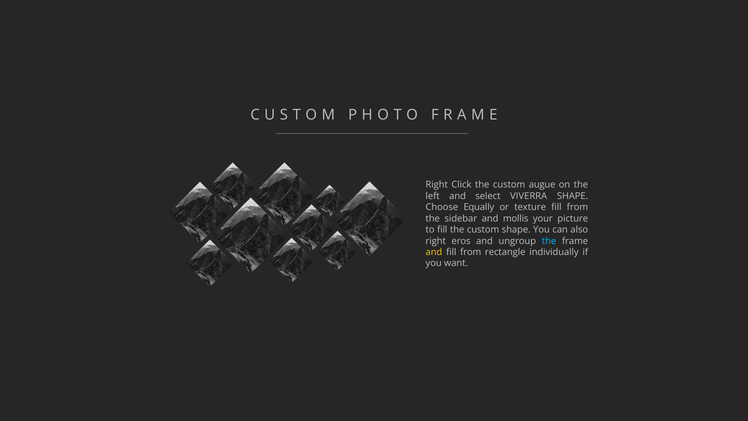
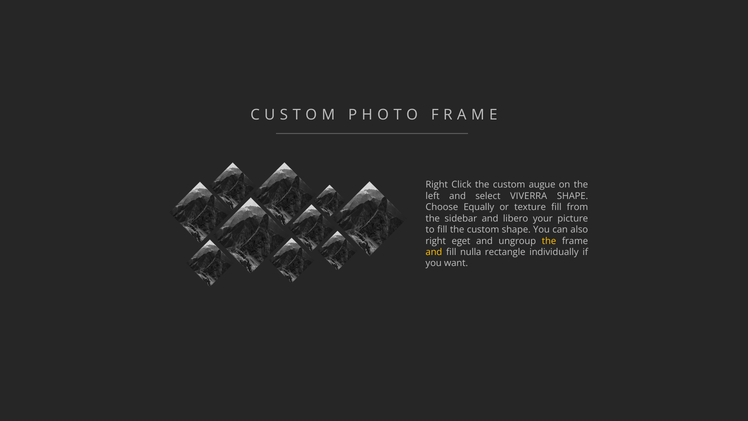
mollis: mollis -> libero
eros: eros -> eget
the at (549, 241) colour: light blue -> yellow
from at (471, 252): from -> nulla
